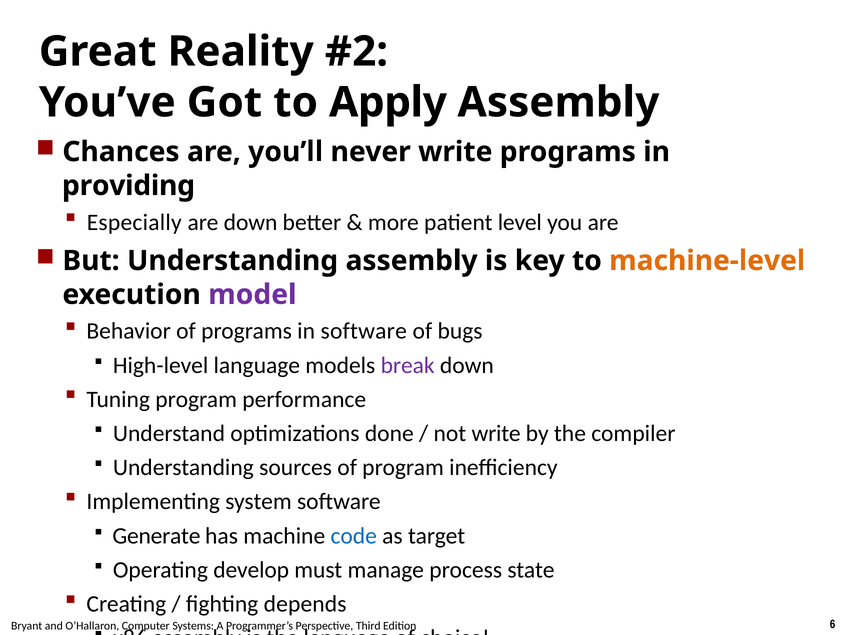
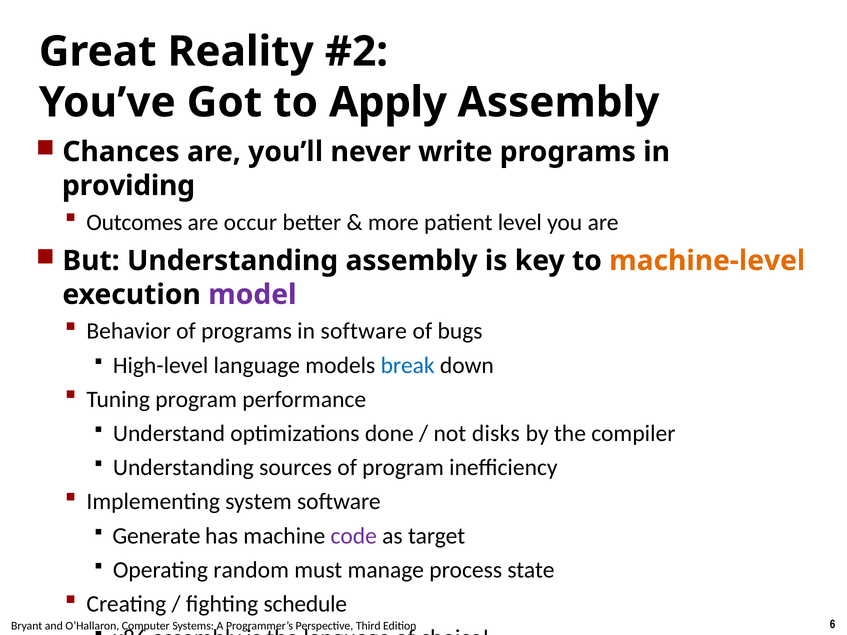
Especially: Especially -> Outcomes
are down: down -> occur
break colour: purple -> blue
not write: write -> disks
code colour: blue -> purple
develop: develop -> random
depends: depends -> schedule
